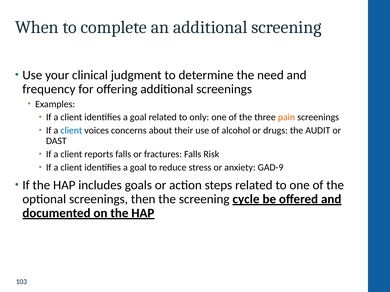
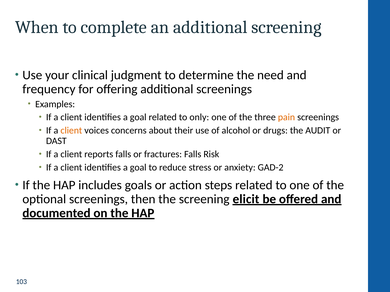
client at (71, 131) colour: blue -> orange
GAD-9: GAD-9 -> GAD-2
cycle: cycle -> elicit
